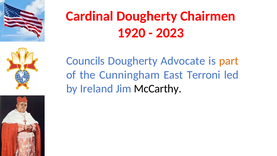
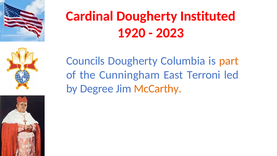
Chairmen: Chairmen -> Instituted
Advocate: Advocate -> Columbia
Ireland: Ireland -> Degree
McCarthy colour: black -> orange
